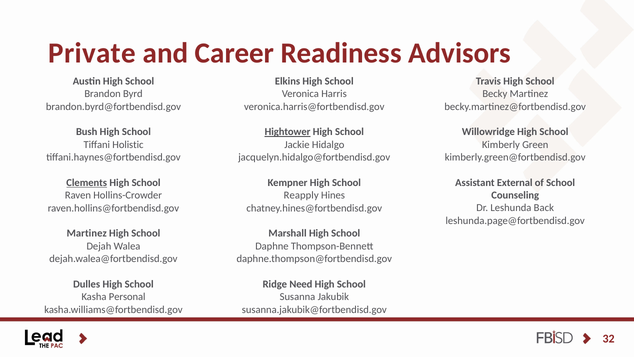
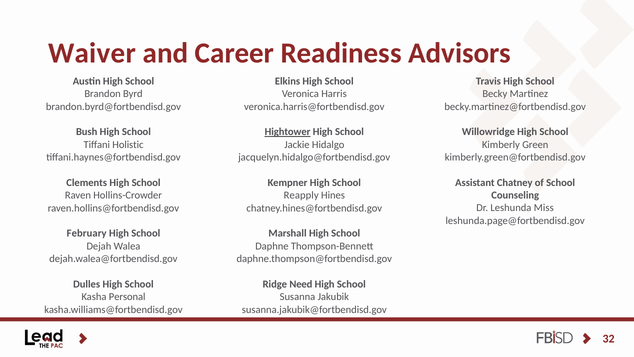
Private: Private -> Waiver
External: External -> Chatney
Clements underline: present -> none
Back: Back -> Miss
Martinez at (87, 233): Martinez -> February
